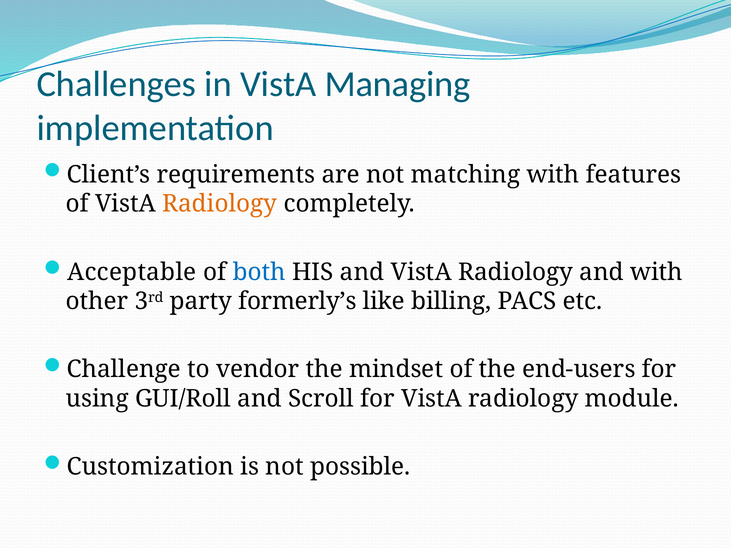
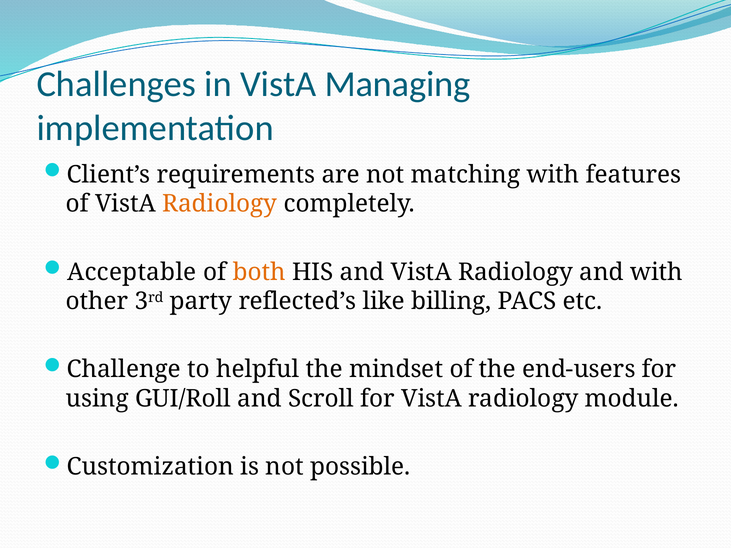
both colour: blue -> orange
formerly’s: formerly’s -> reflected’s
vendor: vendor -> helpful
